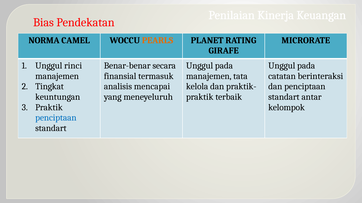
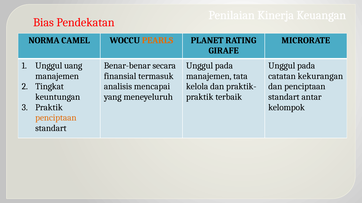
rinci: rinci -> uang
berinteraksi: berinteraksi -> kekurangan
penciptaan at (56, 118) colour: blue -> orange
